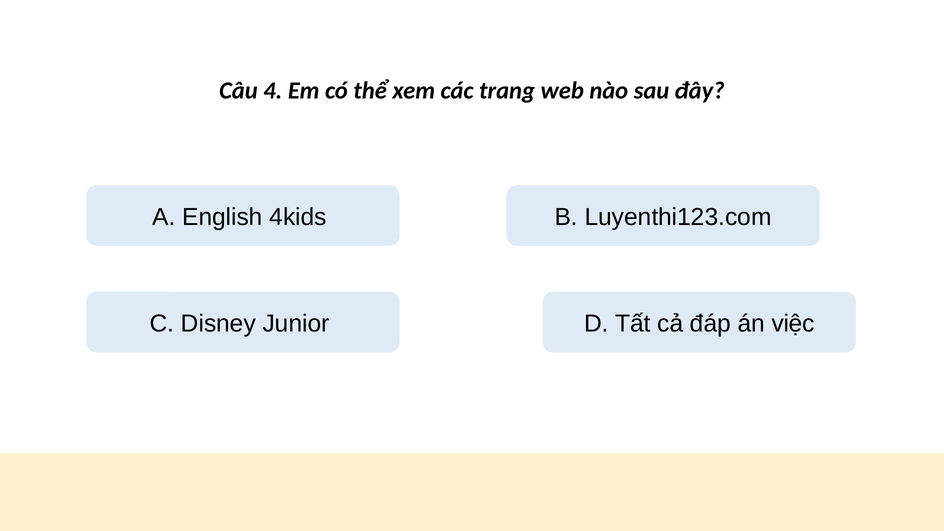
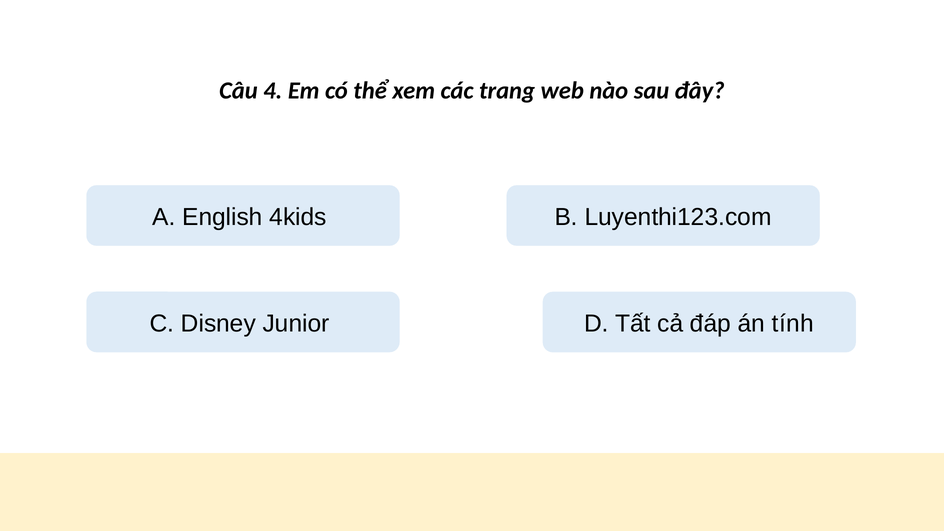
việc: việc -> tính
